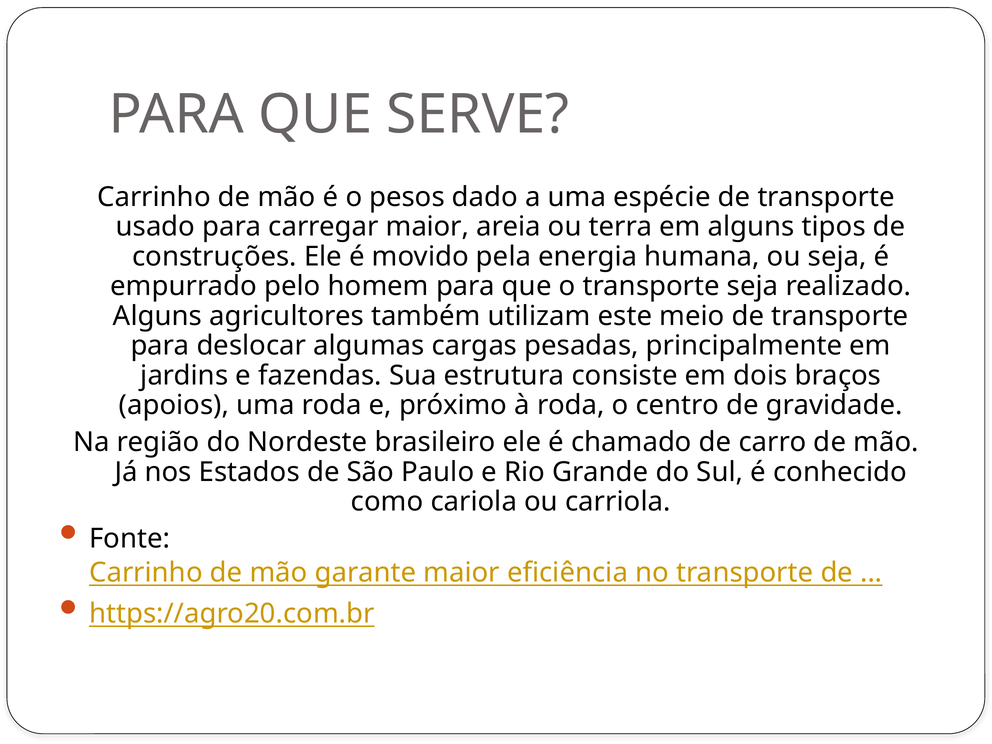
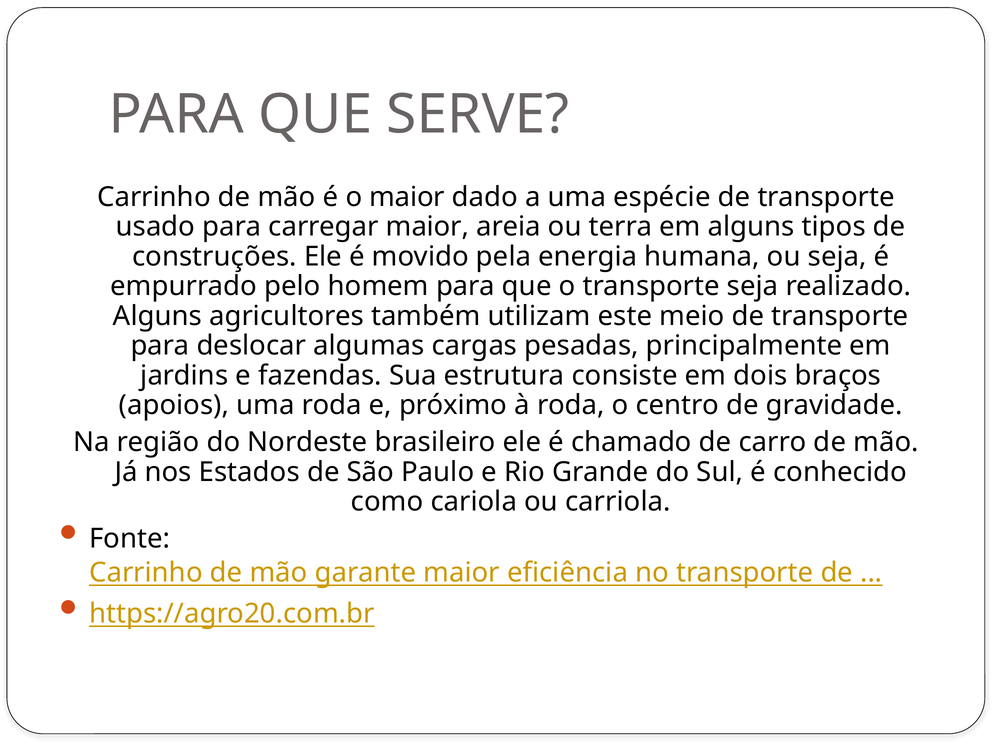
o pesos: pesos -> maior
